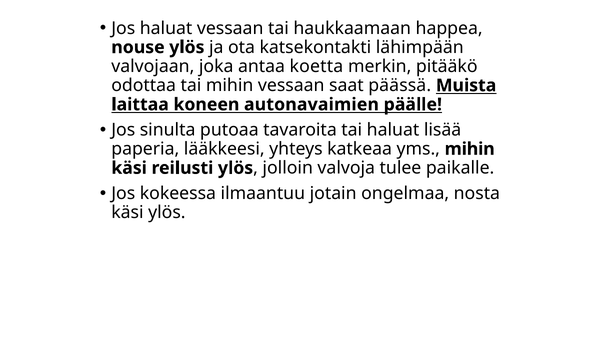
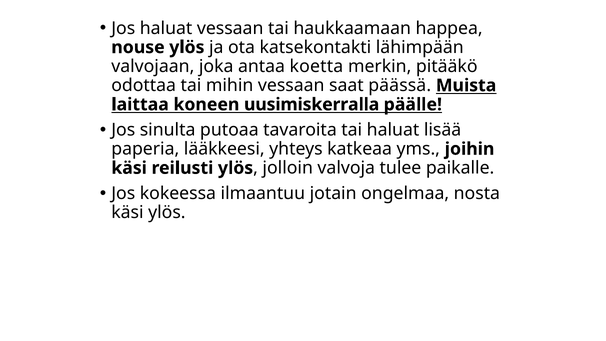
autonavaimien: autonavaimien -> uusimiskerralla
yms mihin: mihin -> joihin
